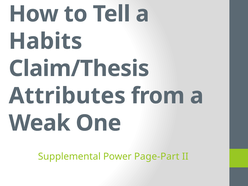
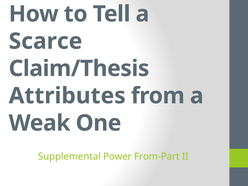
Habits: Habits -> Scarce
Page-Part: Page-Part -> From-Part
